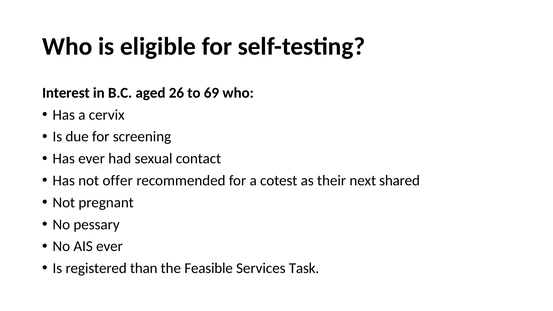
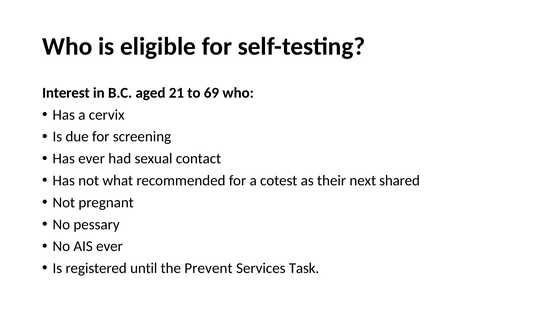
26: 26 -> 21
offer: offer -> what
than: than -> until
Feasible: Feasible -> Prevent
